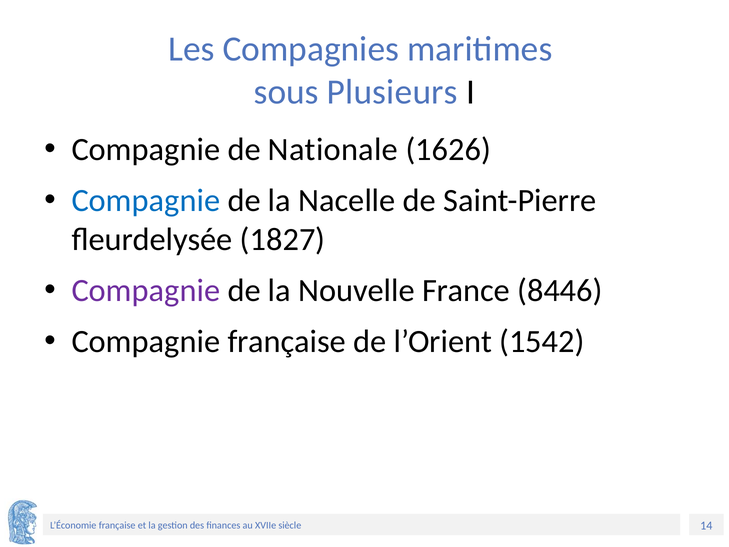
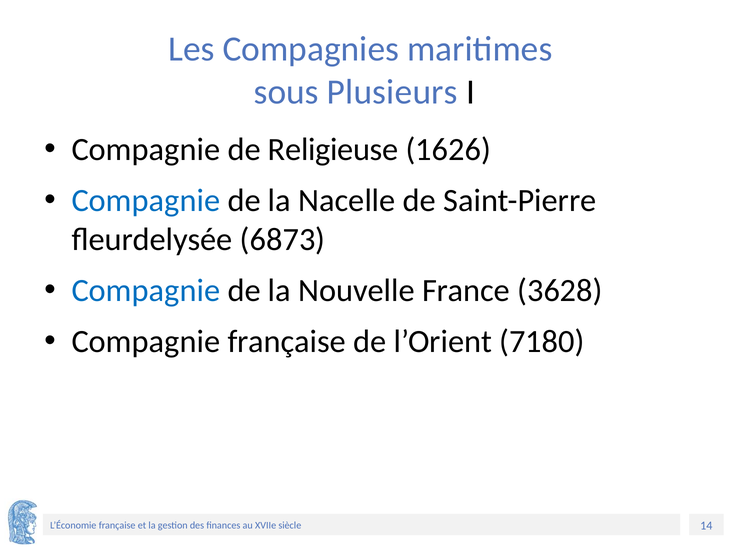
Nationale: Nationale -> Religieuse
1827: 1827 -> 6873
Compagnie at (146, 290) colour: purple -> blue
8446: 8446 -> 3628
1542: 1542 -> 7180
